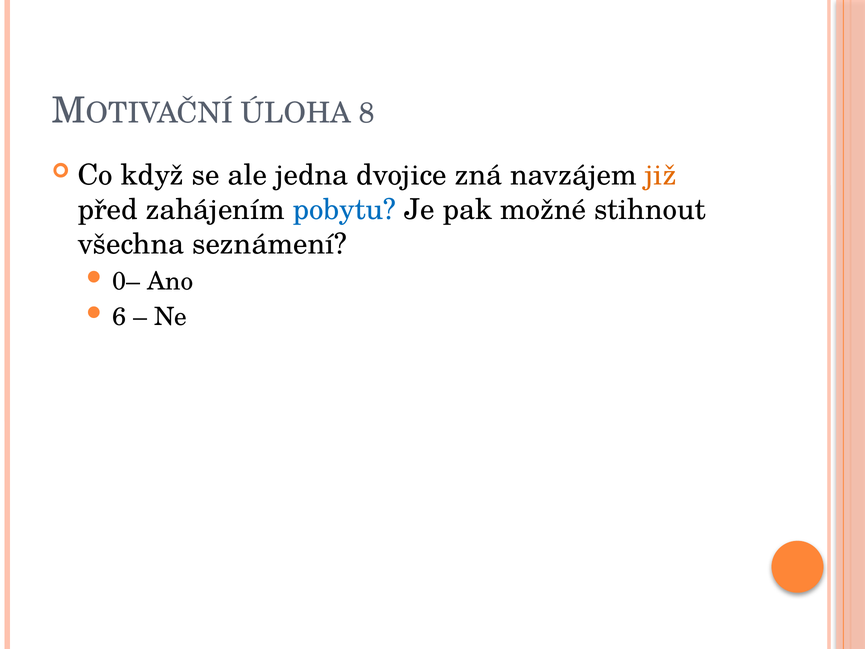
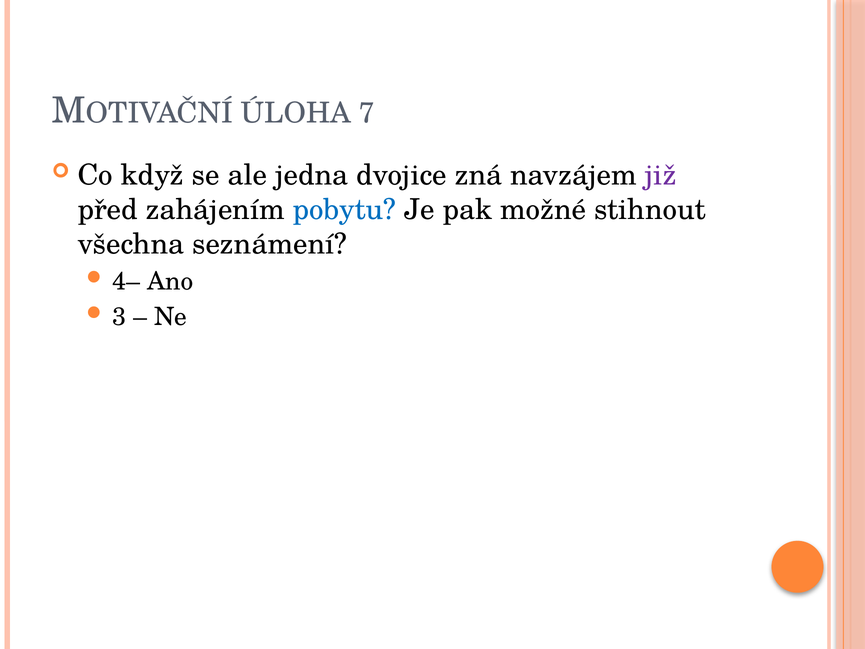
8: 8 -> 7
již colour: orange -> purple
0–: 0– -> 4–
6: 6 -> 3
